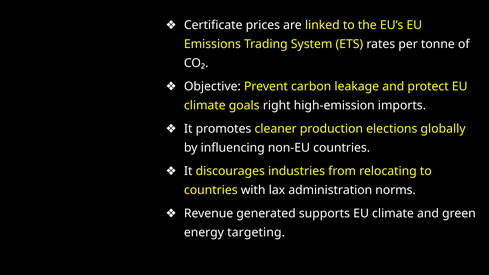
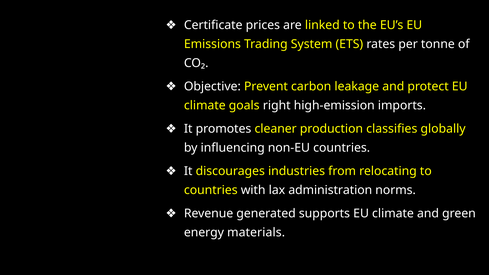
elections: elections -> classifies
targeting: targeting -> materials
